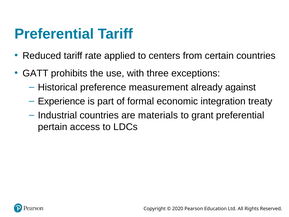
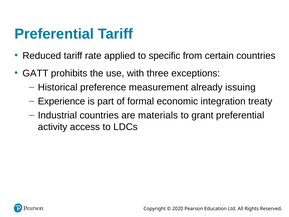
centers: centers -> specific
against: against -> issuing
pertain: pertain -> activity
